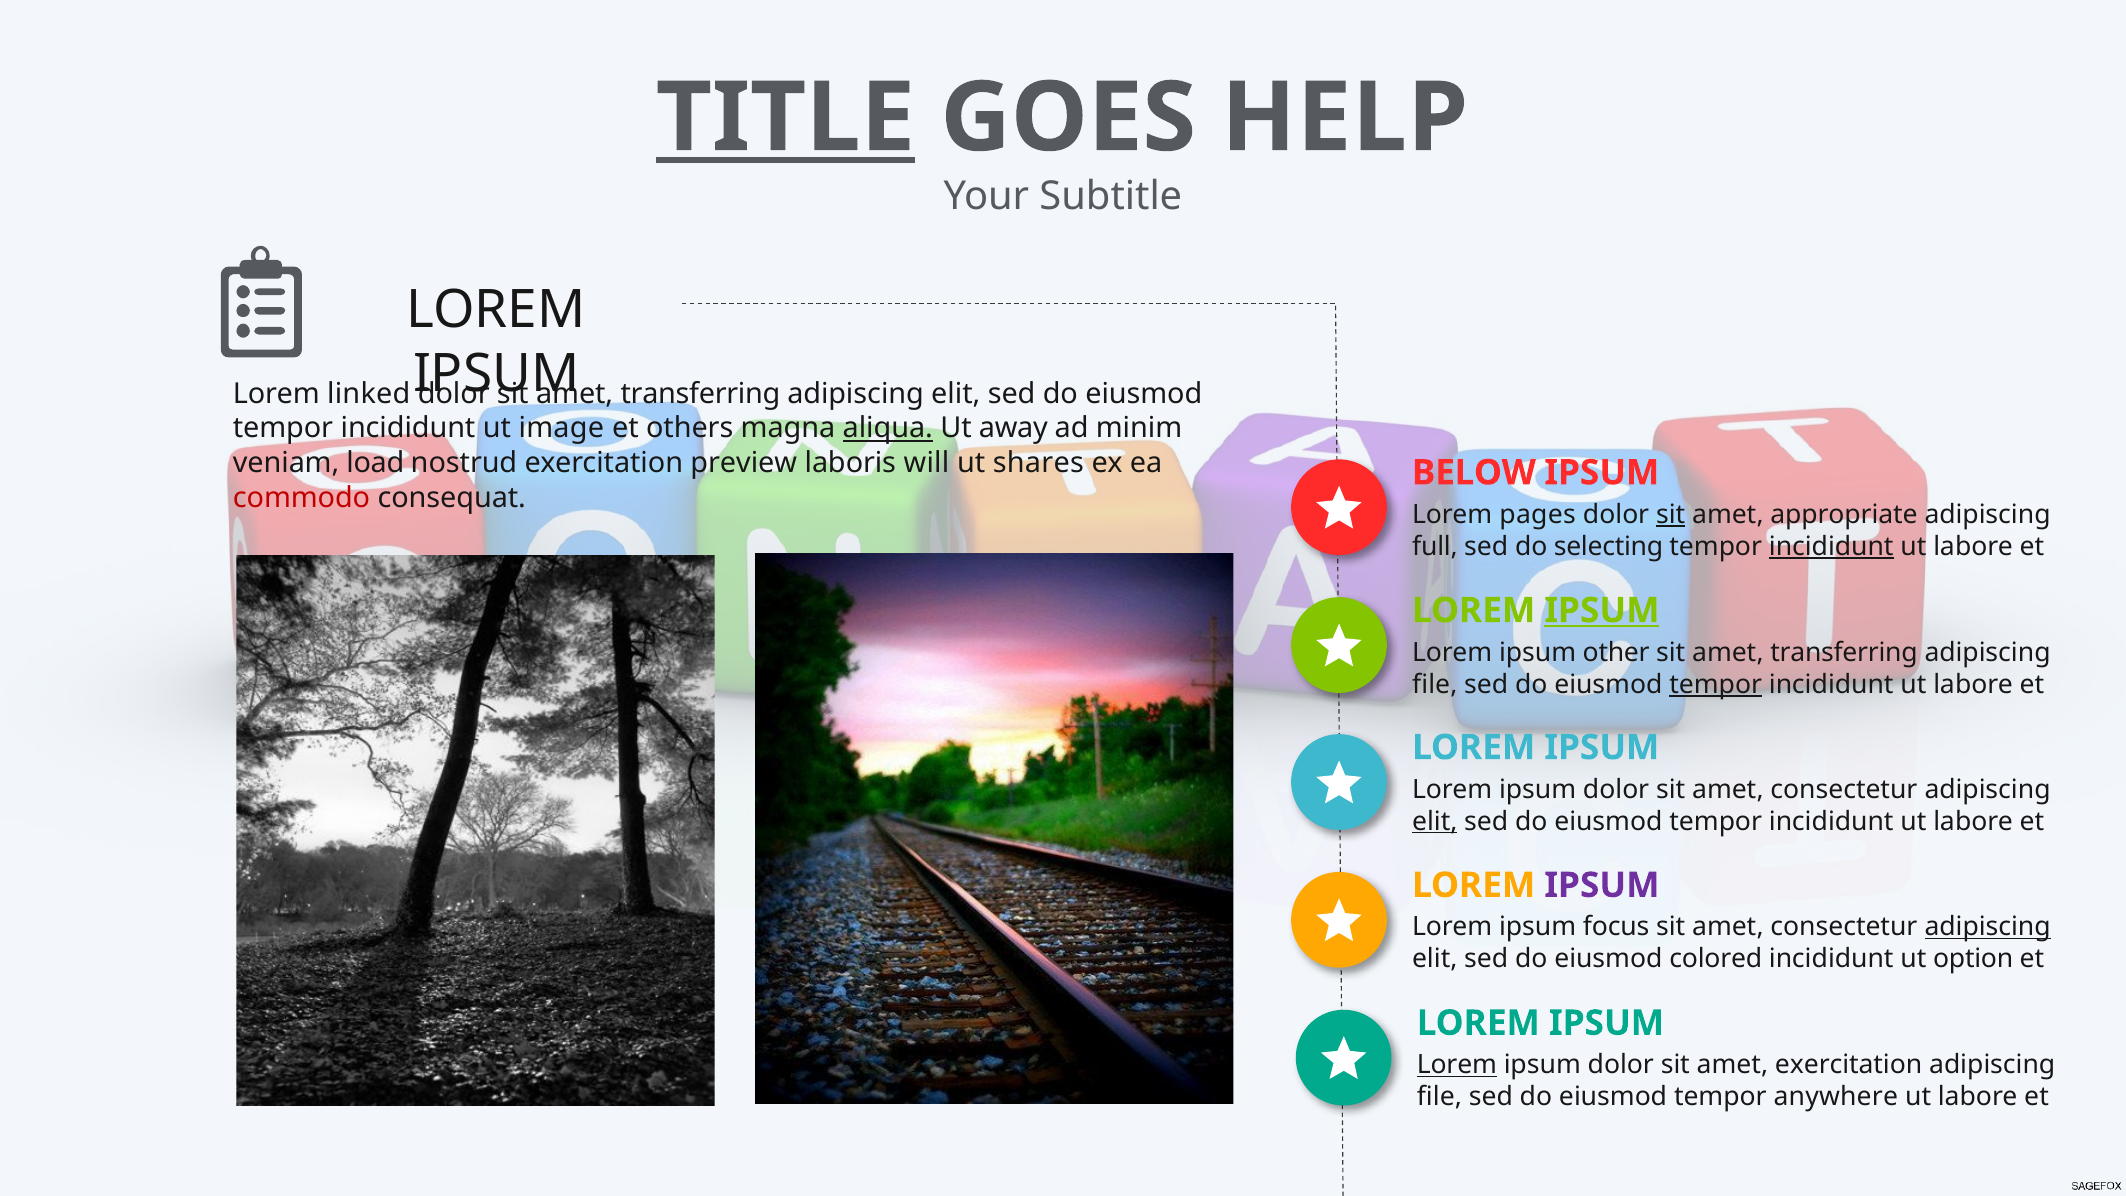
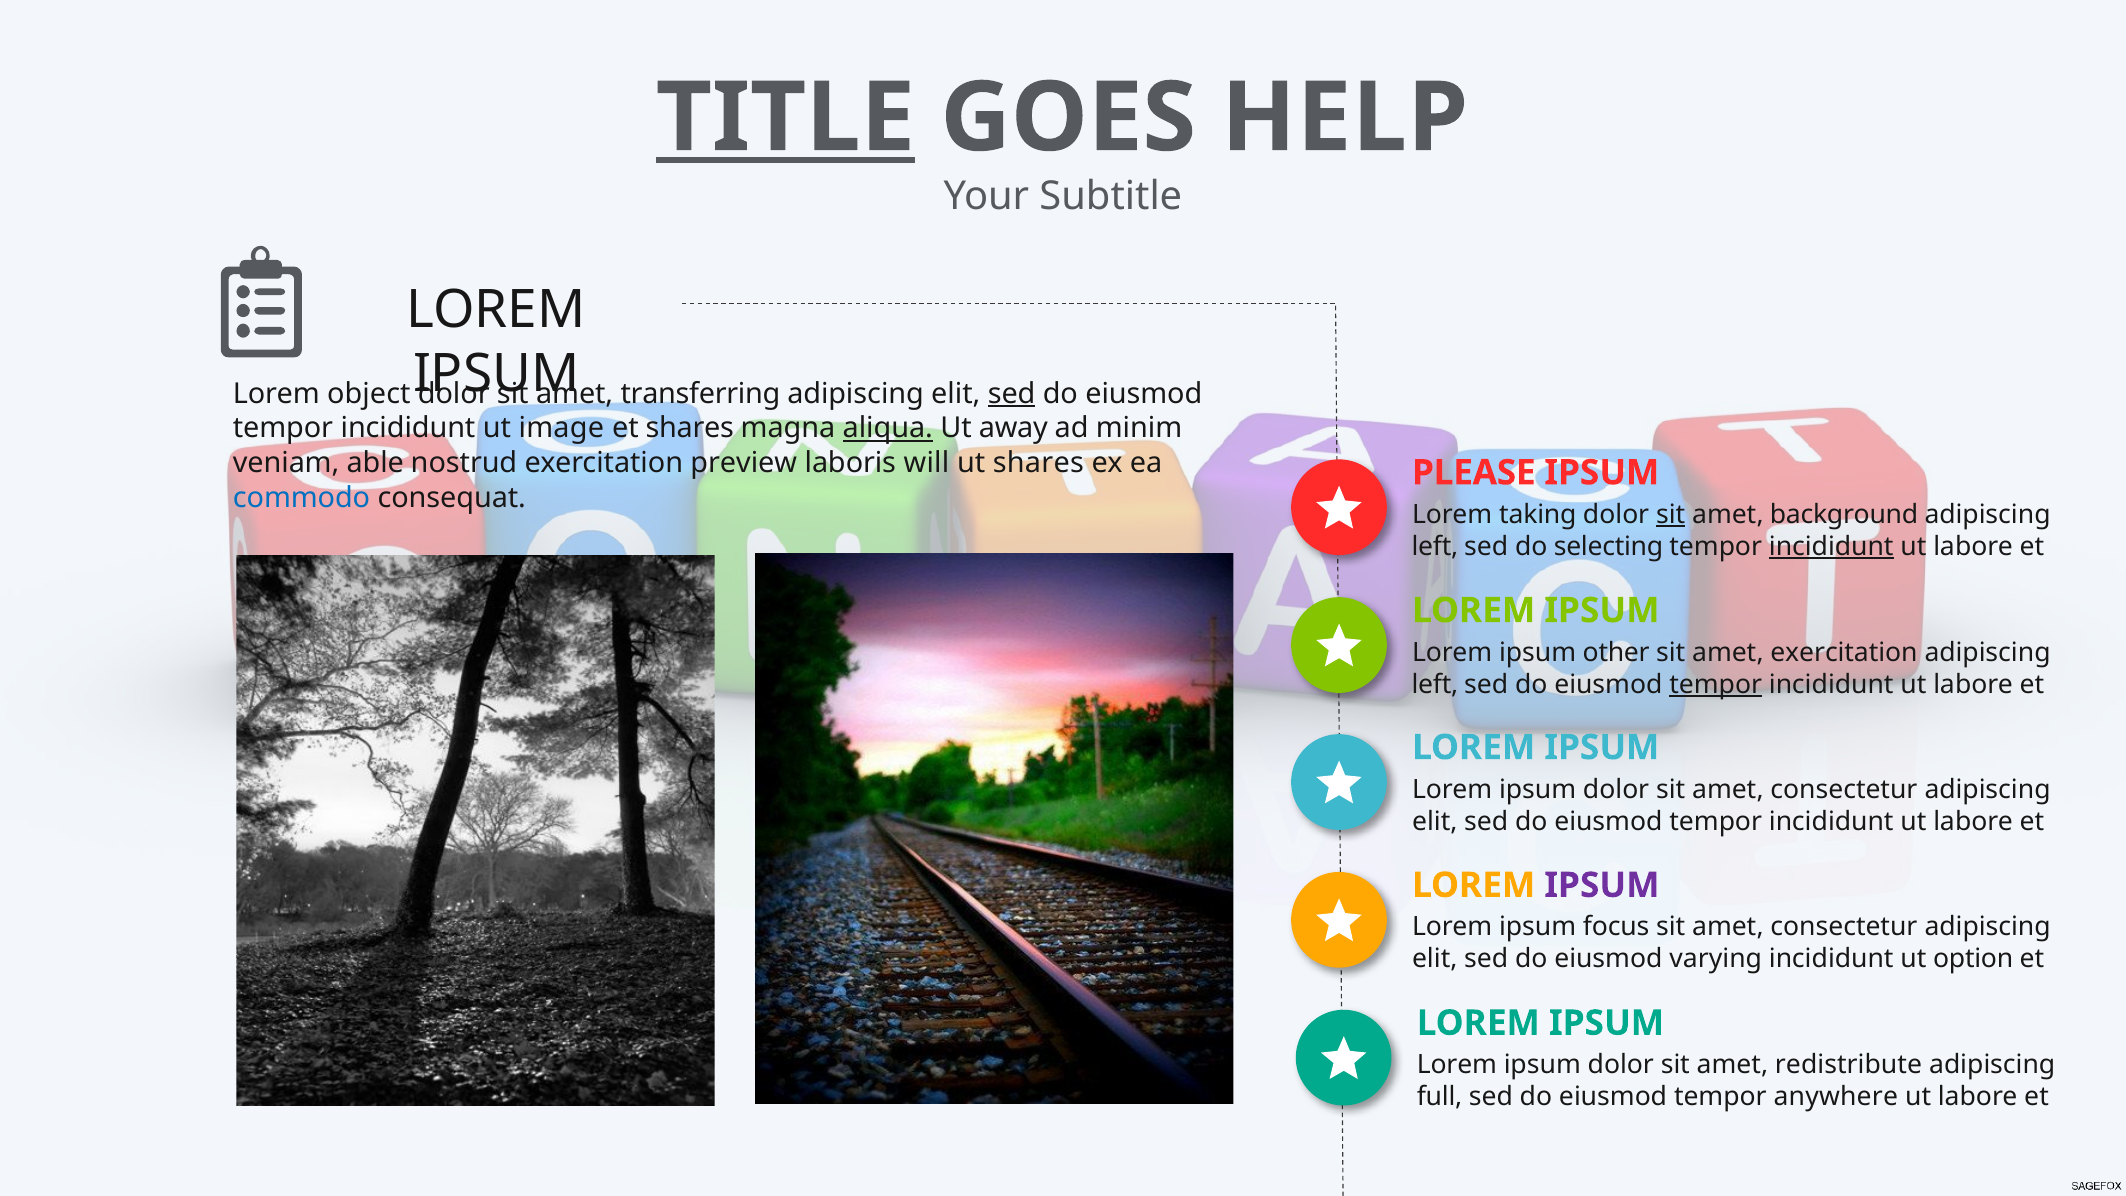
linked: linked -> object
sed at (1012, 394) underline: none -> present
et others: others -> shares
load: load -> able
BELOW: BELOW -> PLEASE
commodo colour: red -> blue
pages: pages -> taking
appropriate: appropriate -> background
full at (1435, 546): full -> left
IPSUM at (1602, 610) underline: present -> none
transferring at (1844, 652): transferring -> exercitation
file at (1435, 684): file -> left
elit at (1435, 821) underline: present -> none
adipiscing at (1988, 927) underline: present -> none
colored: colored -> varying
Lorem at (1457, 1065) underline: present -> none
amet exercitation: exercitation -> redistribute
file at (1439, 1097): file -> full
